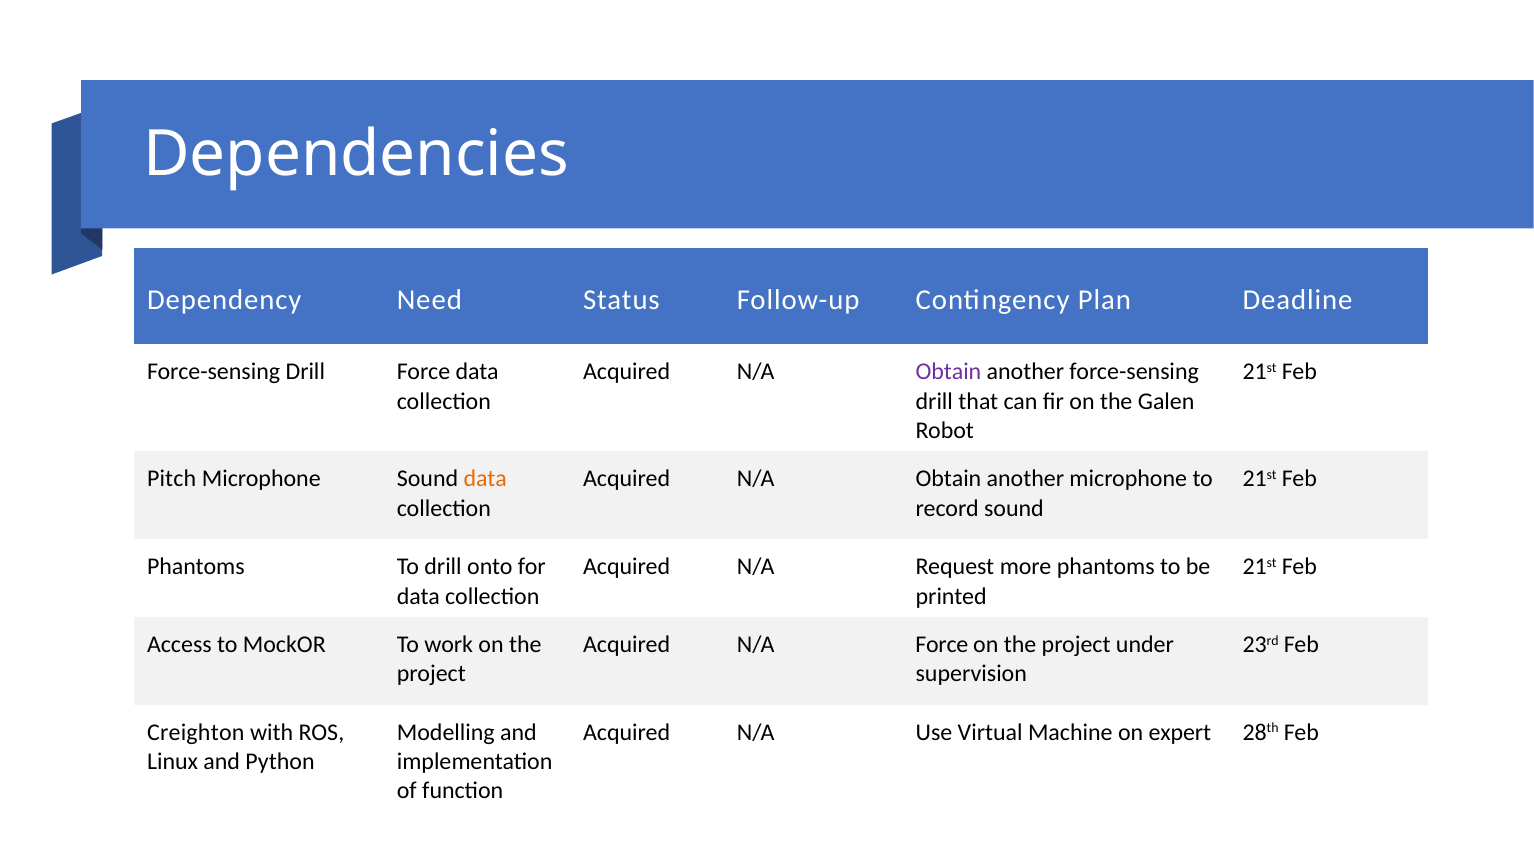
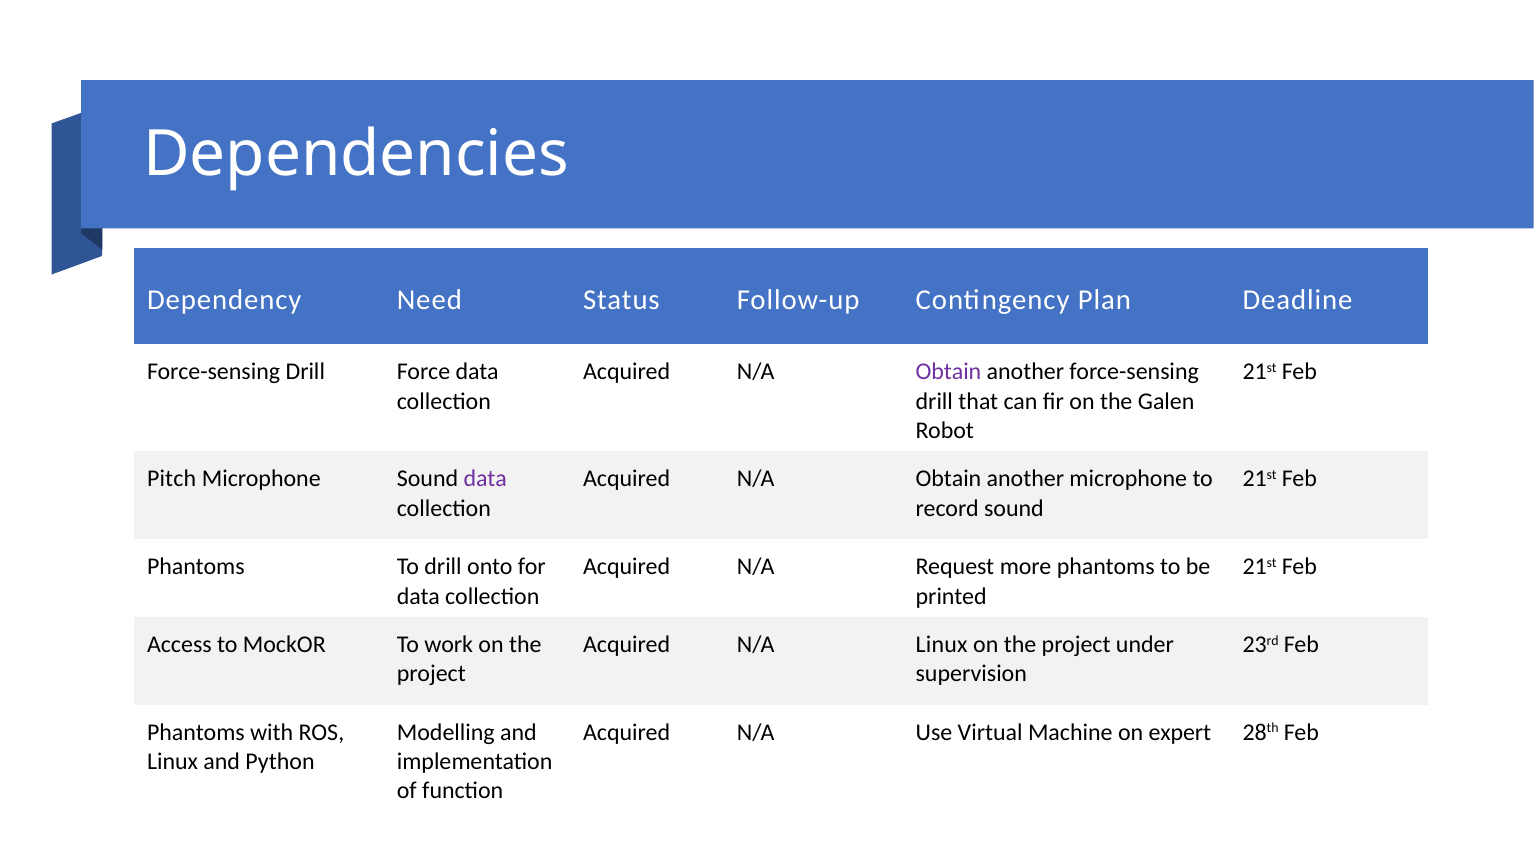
data at (485, 479) colour: orange -> purple
N/A Force: Force -> Linux
Creighton at (196, 732): Creighton -> Phantoms
